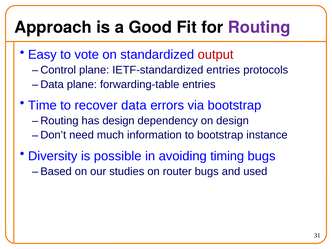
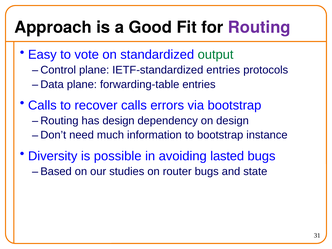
output colour: red -> green
Time at (42, 105): Time -> Calls
recover data: data -> calls
timing: timing -> lasted
used: used -> state
